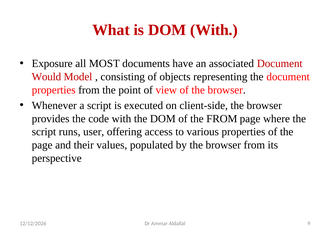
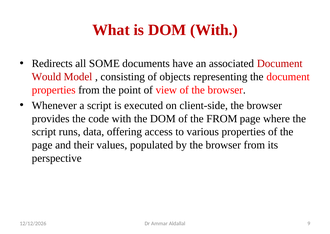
Exposure: Exposure -> Redirects
MOST: MOST -> SOME
user: user -> data
